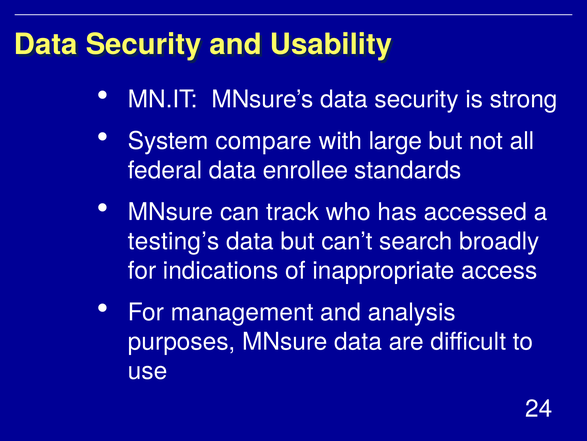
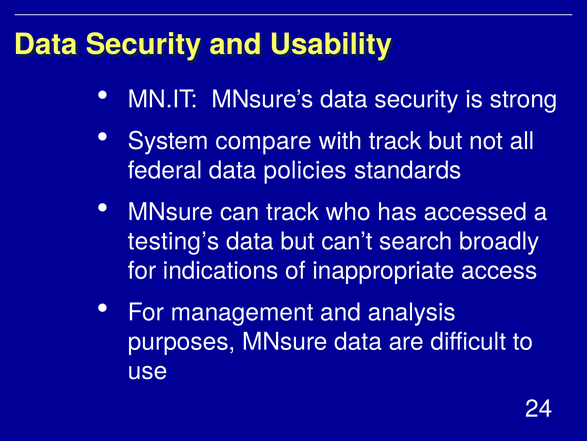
with large: large -> track
enrollee: enrollee -> policies
